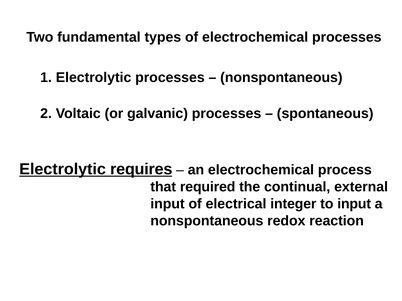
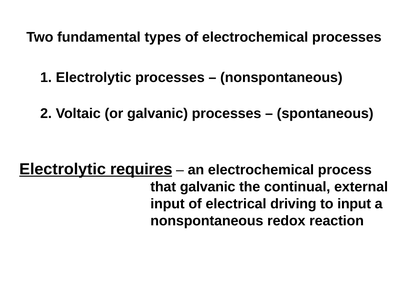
that required: required -> galvanic
integer: integer -> driving
